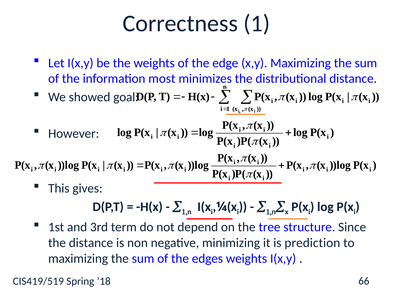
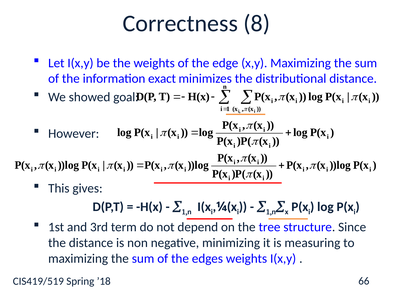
Correctness 1: 1 -> 8
most: most -> exact
prediction: prediction -> measuring
